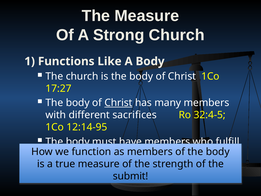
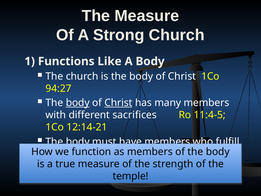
17:27: 17:27 -> 94:27
body at (78, 103) underline: none -> present
32:4-5: 32:4-5 -> 11:4-5
12:14-95: 12:14-95 -> 12:14-21
submit: submit -> temple
